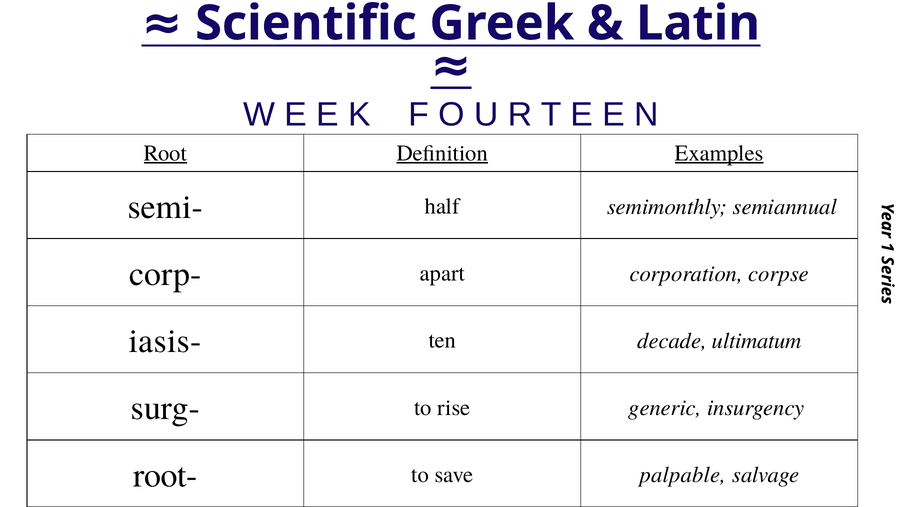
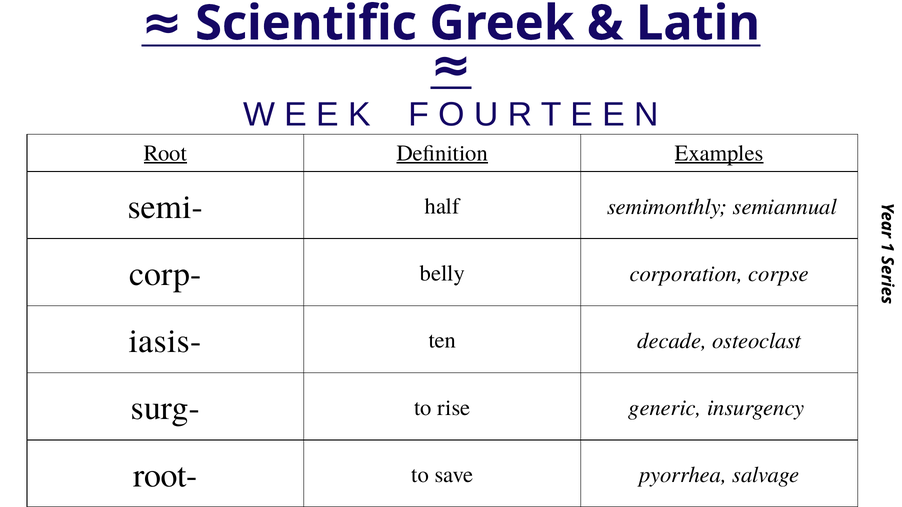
apart: apart -> belly
ultimatum: ultimatum -> osteoclast
palpable: palpable -> pyorrhea
